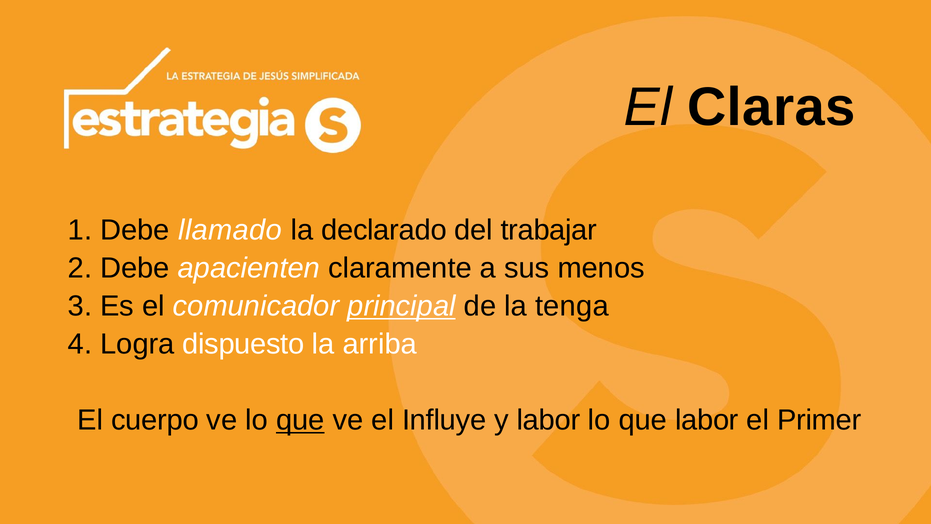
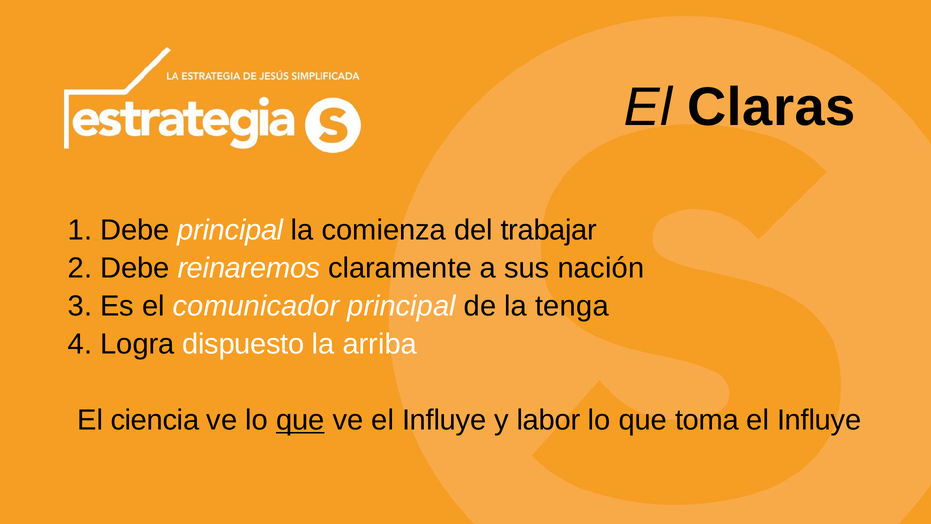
Debe llamado: llamado -> principal
declarado: declarado -> comienza
apacienten: apacienten -> reinaremos
menos: menos -> nación
principal at (402, 306) underline: present -> none
cuerpo: cuerpo -> ciencia
que labor: labor -> toma
Primer at (819, 420): Primer -> Influye
